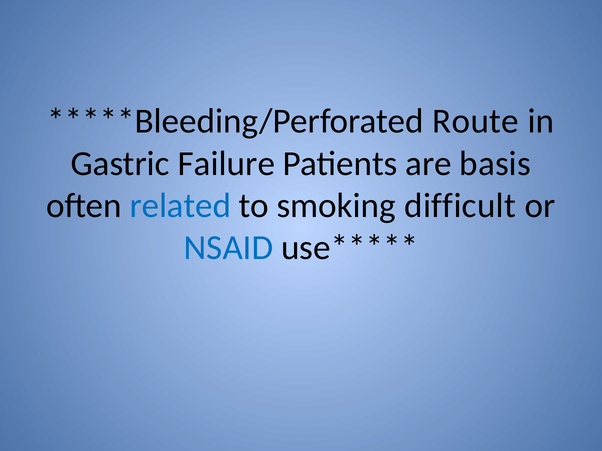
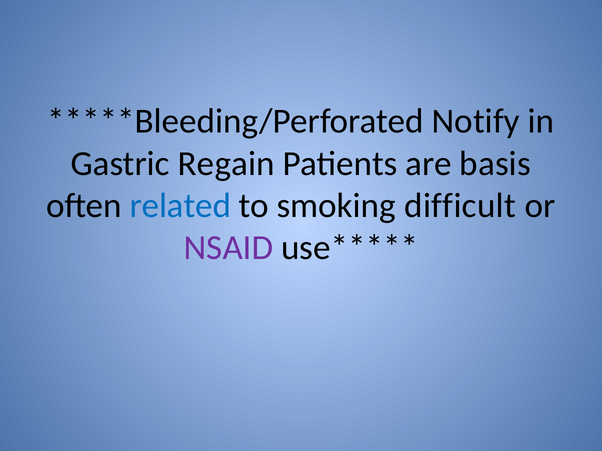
Route: Route -> Notify
Failure: Failure -> Regain
NSAID colour: blue -> purple
